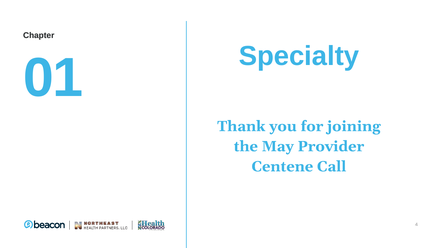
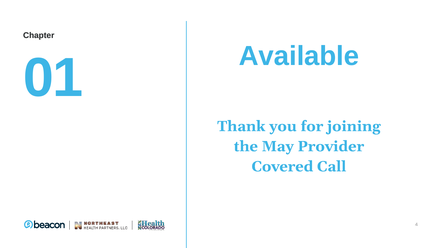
Specialty: Specialty -> Available
Centene: Centene -> Covered
